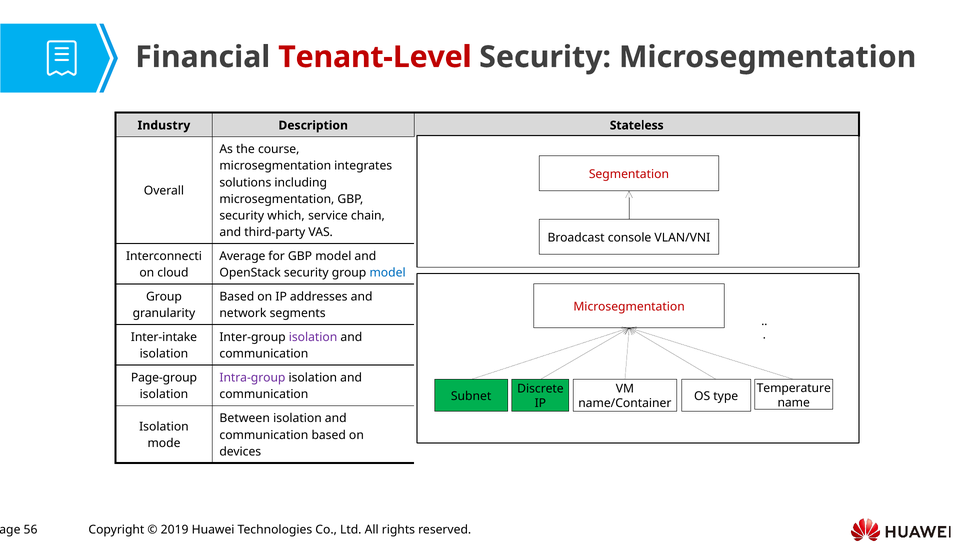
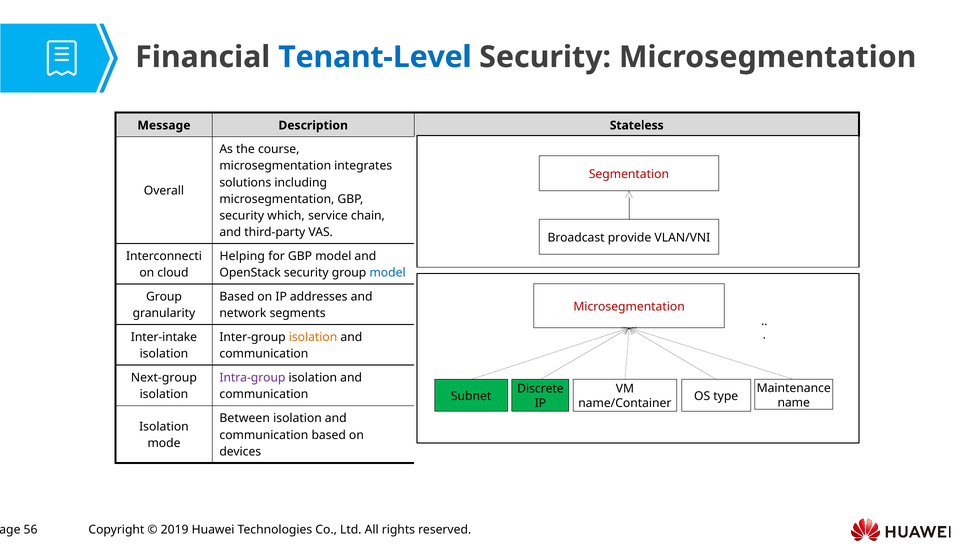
Tenant-Level colour: red -> blue
Industry: Industry -> Message
console: console -> provide
Average: Average -> Helping
isolation at (313, 337) colour: purple -> orange
Page-group: Page-group -> Next-group
Temperature: Temperature -> Maintenance
